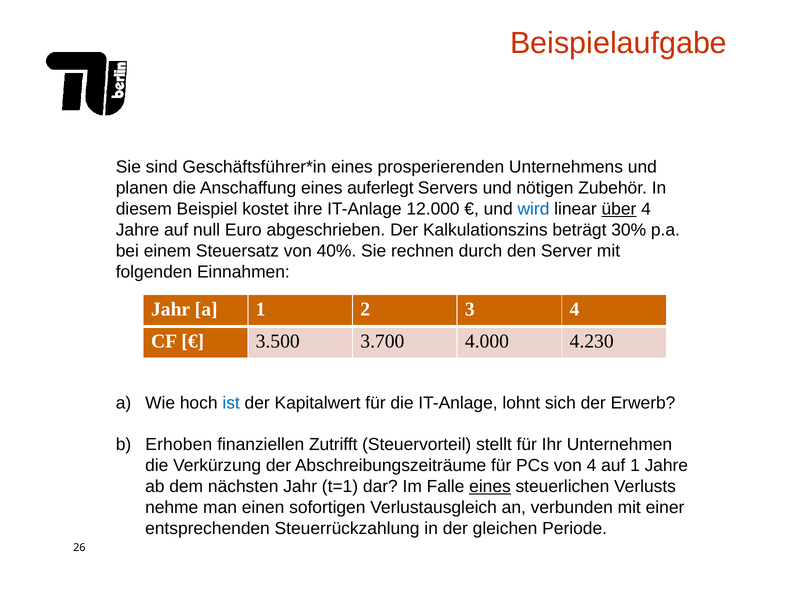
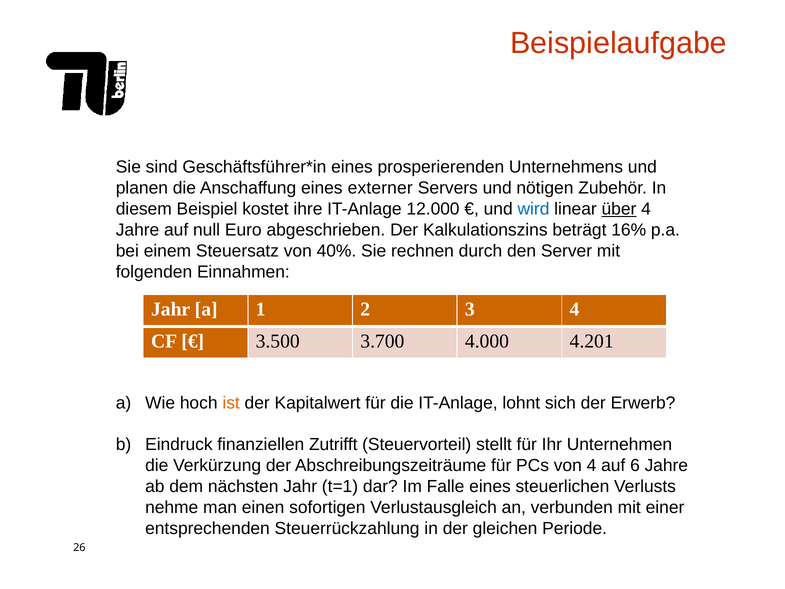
auferlegt: auferlegt -> externer
30%: 30% -> 16%
4.230: 4.230 -> 4.201
ist colour: blue -> orange
Erhoben: Erhoben -> Eindruck
auf 1: 1 -> 6
eines at (490, 486) underline: present -> none
